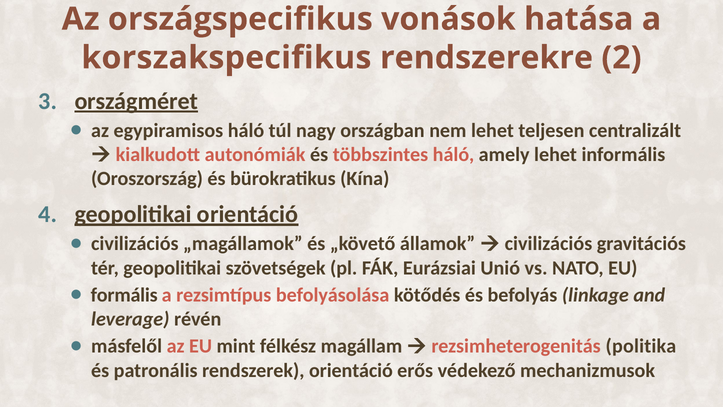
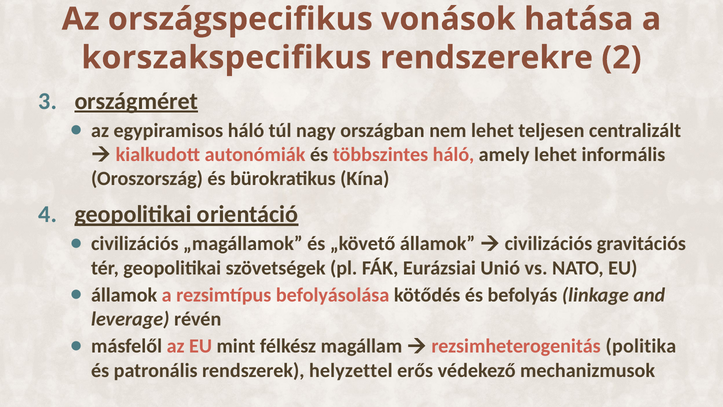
formális at (124, 295): formális -> államok
rendszerek orientáció: orientáció -> helyzettel
